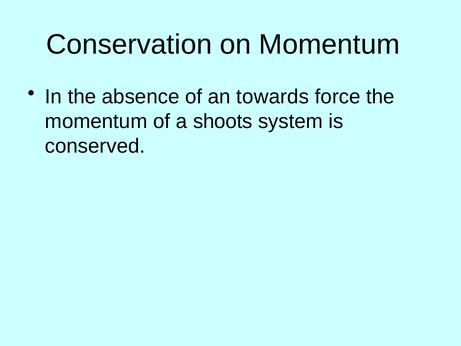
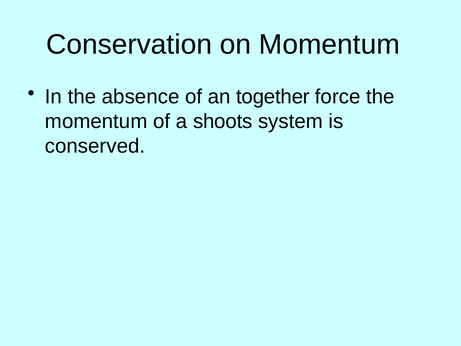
towards: towards -> together
